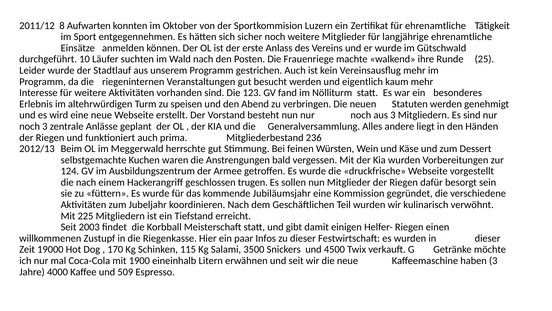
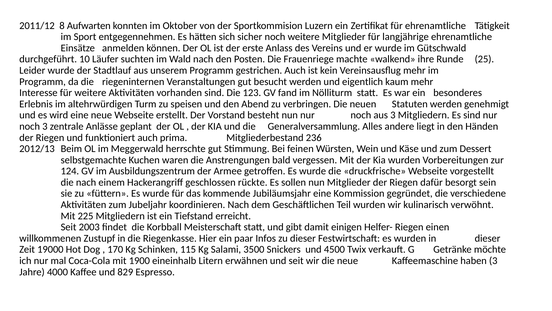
trugen: trugen -> rückte
509: 509 -> 829
